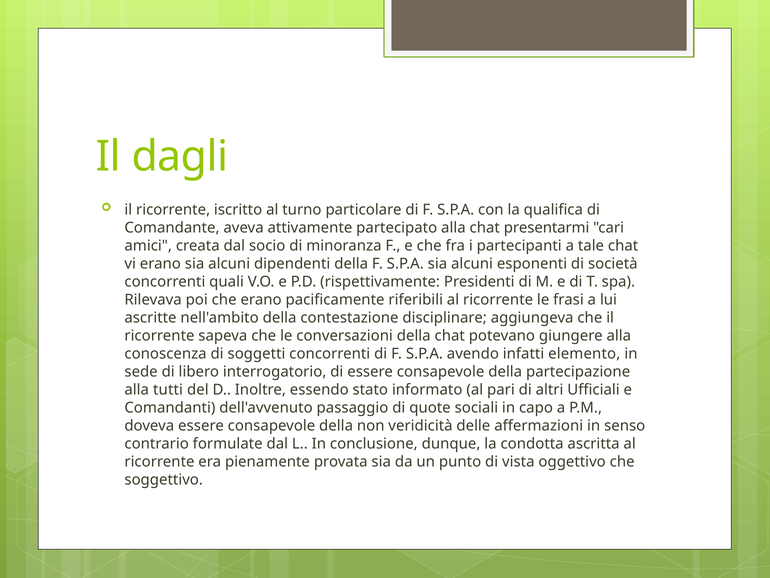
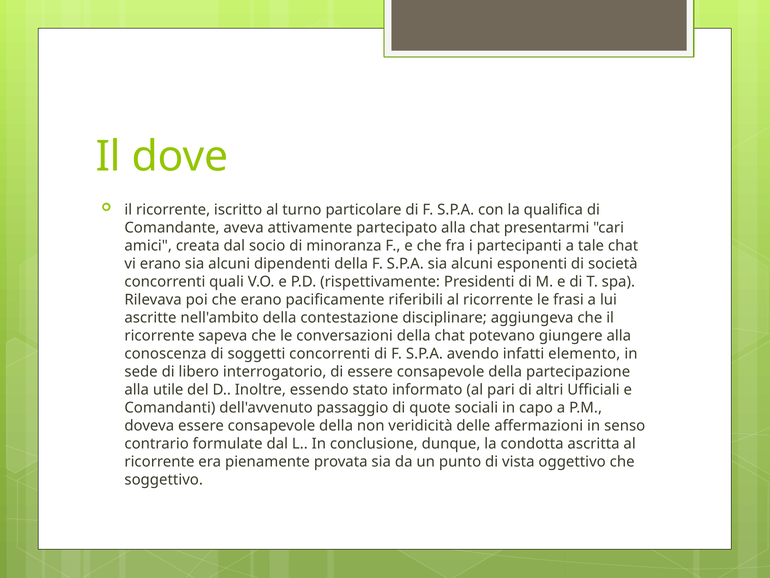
dagli: dagli -> dove
tutti: tutti -> utile
